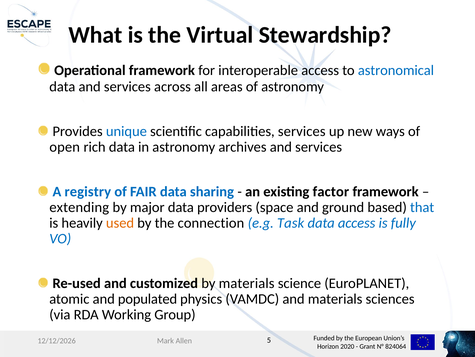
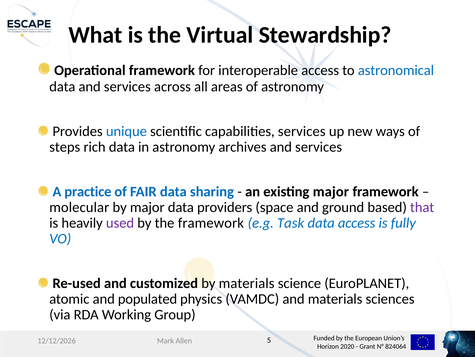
open: open -> steps
registry: registry -> practice
existing factor: factor -> major
extending: extending -> molecular
that colour: blue -> purple
used colour: orange -> purple
the connection: connection -> framework
